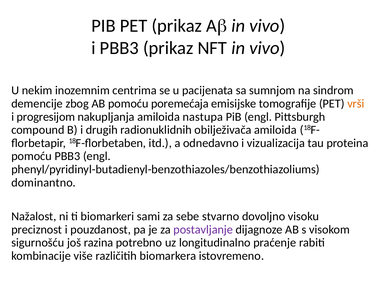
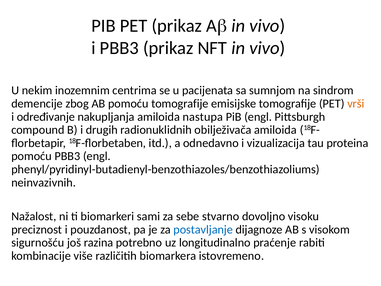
pomoću poremećaja: poremećaja -> tomografije
progresijom: progresijom -> određivanje
dominantno: dominantno -> neinvazivnih
postavljanje colour: purple -> blue
